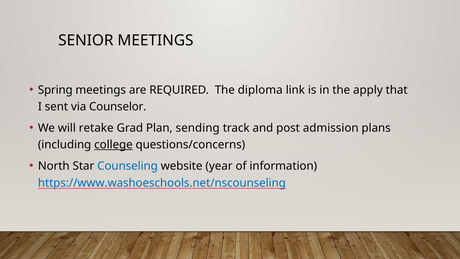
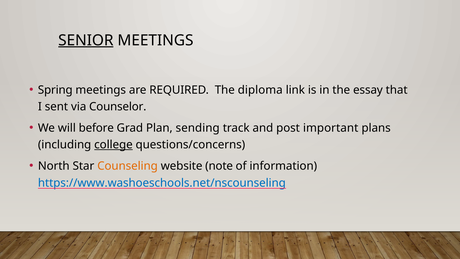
SENIOR underline: none -> present
apply: apply -> essay
retake: retake -> before
admission: admission -> important
Counseling colour: blue -> orange
year: year -> note
